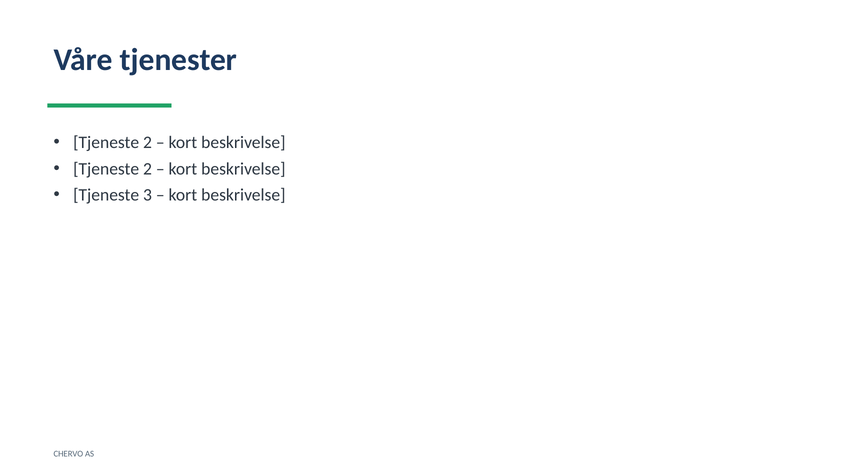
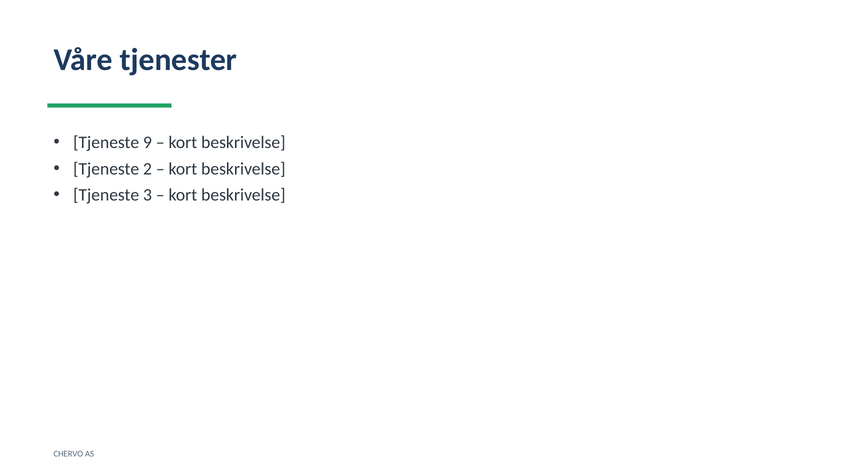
2 at (147, 142): 2 -> 9
